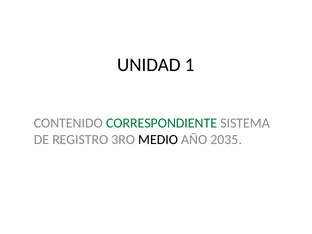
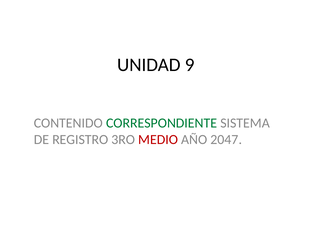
1: 1 -> 9
MEDIO colour: black -> red
2035: 2035 -> 2047
